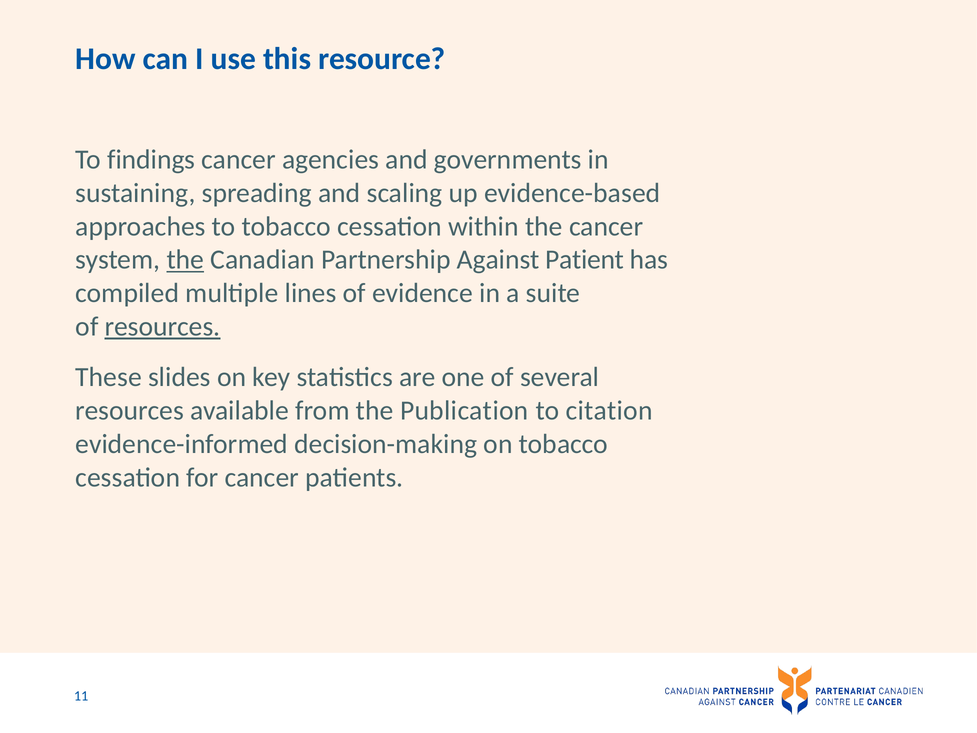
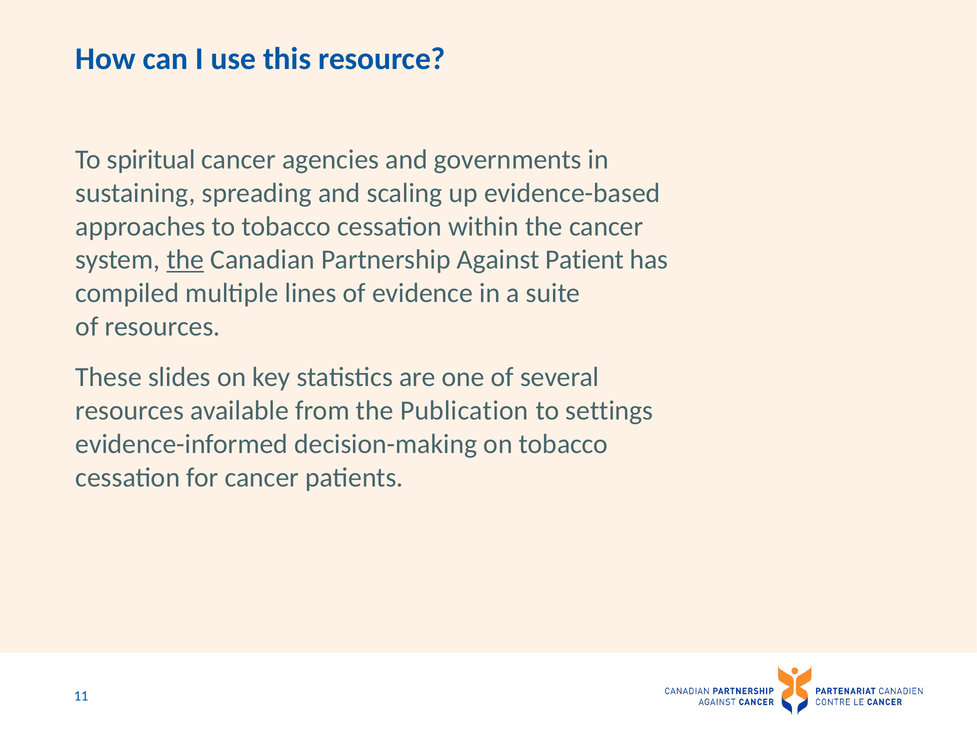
findings: findings -> spiritual
resources at (163, 327) underline: present -> none
citation: citation -> settings
